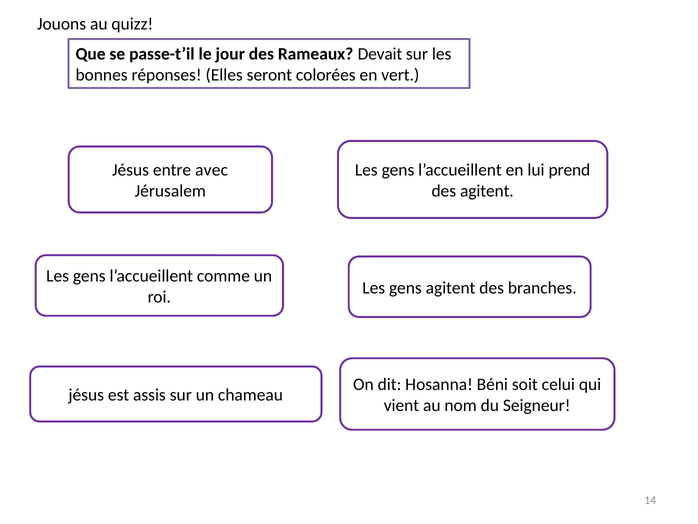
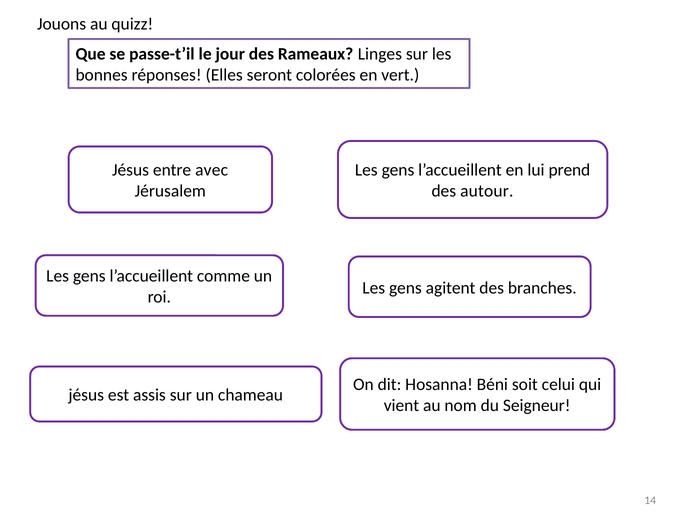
Devait: Devait -> Linges
des agitent: agitent -> autour
